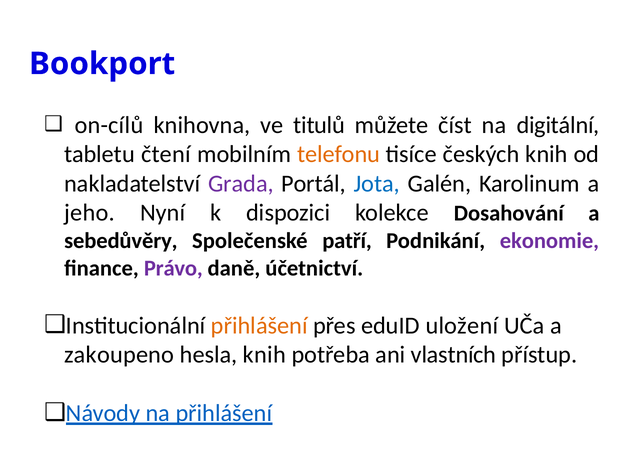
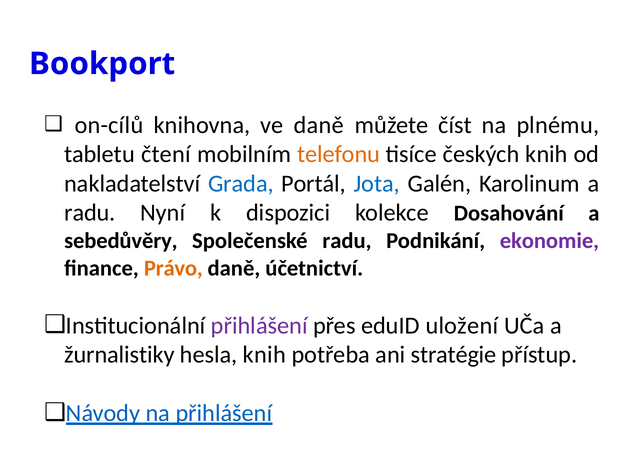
ve titulů: titulů -> daně
digitální: digitální -> plnému
Grada colour: purple -> blue
jeho at (90, 213): jeho -> radu
Společenské patří: patří -> radu
Právo colour: purple -> orange
přihlášení at (259, 325) colour: orange -> purple
zakoupeno: zakoupeno -> žurnalistiky
vlastních: vlastních -> stratégie
